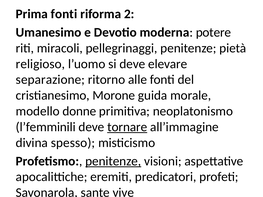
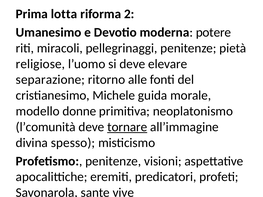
Prima fonti: fonti -> lotta
religioso: religioso -> religiose
Morone: Morone -> Michele
l’femminili: l’femminili -> l’comunità
penitenze at (113, 161) underline: present -> none
